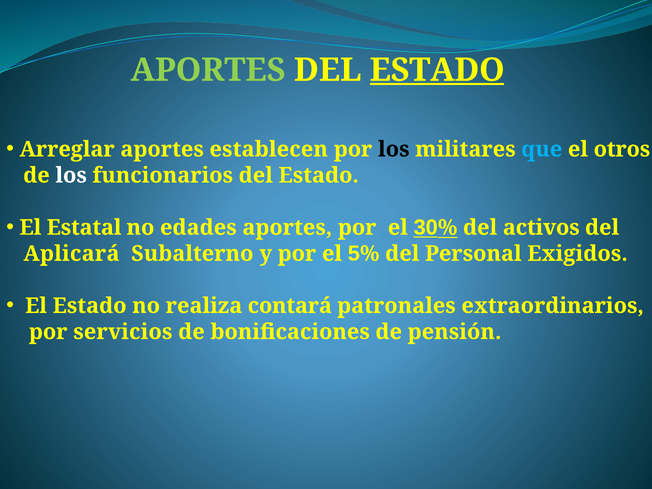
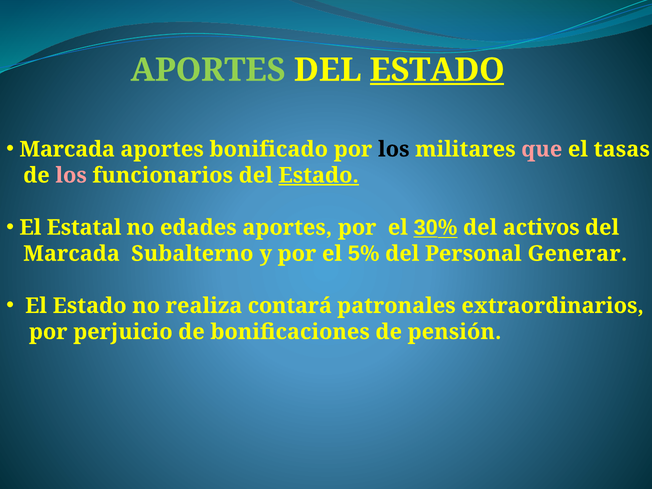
Arreglar at (67, 149): Arreglar -> Marcada
establecen: establecen -> bonificado
que colour: light blue -> pink
otros: otros -> tasas
los at (71, 175) colour: white -> pink
Estado at (319, 175) underline: none -> present
Aplicará at (71, 254): Aplicará -> Marcada
Exigidos: Exigidos -> Generar
servicios: servicios -> perjuicio
